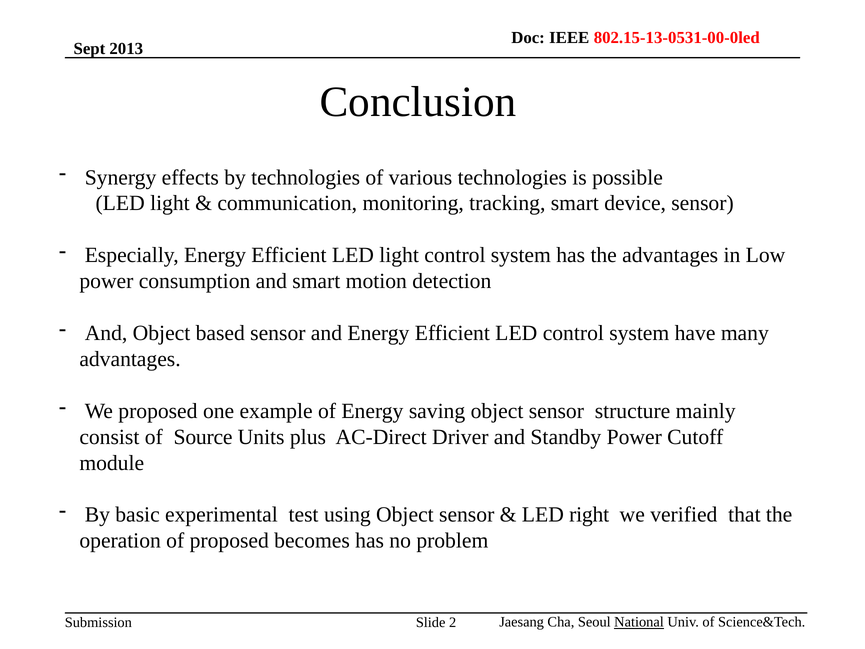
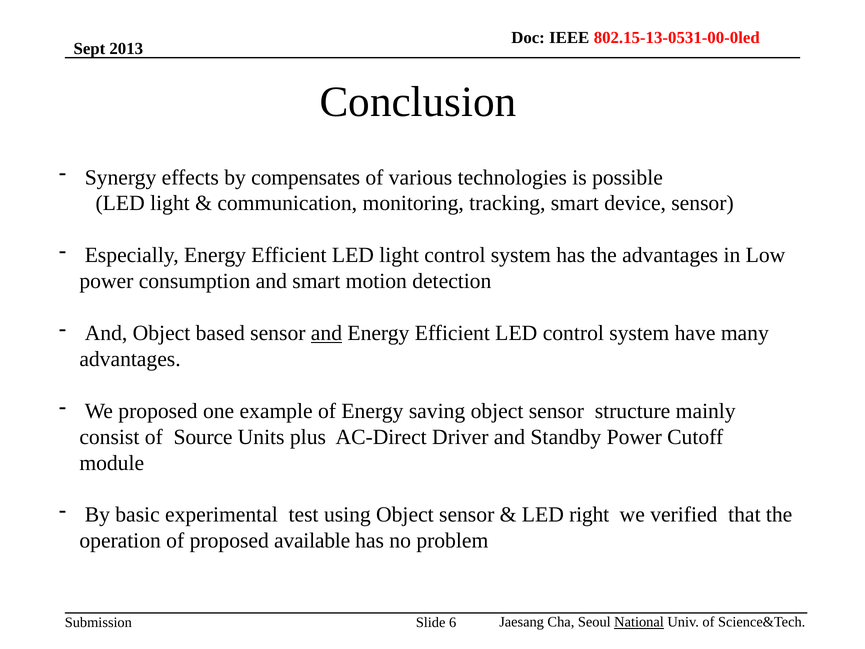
by technologies: technologies -> compensates
and at (326, 333) underline: none -> present
becomes: becomes -> available
2: 2 -> 6
